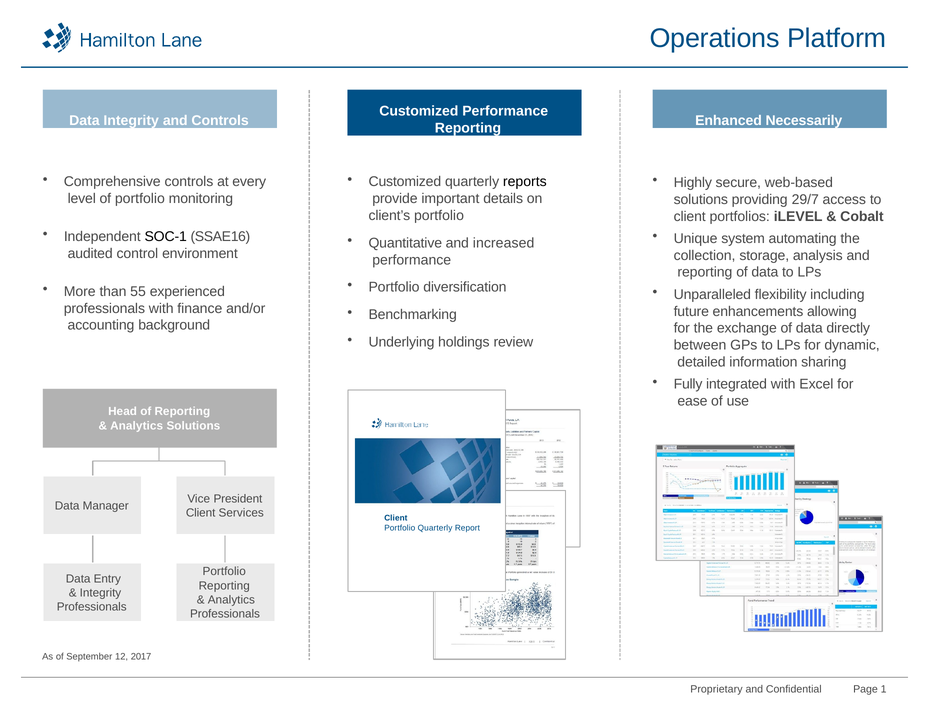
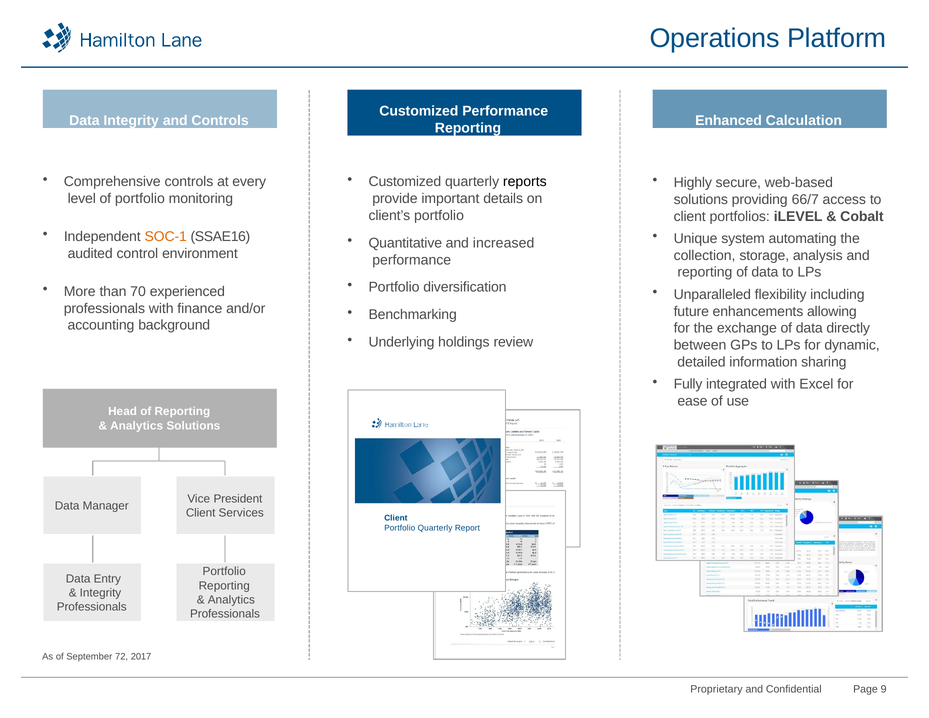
Necessarily: Necessarily -> Calculation
29/7: 29/7 -> 66/7
SOC-1 colour: black -> orange
55: 55 -> 70
12: 12 -> 72
1: 1 -> 9
